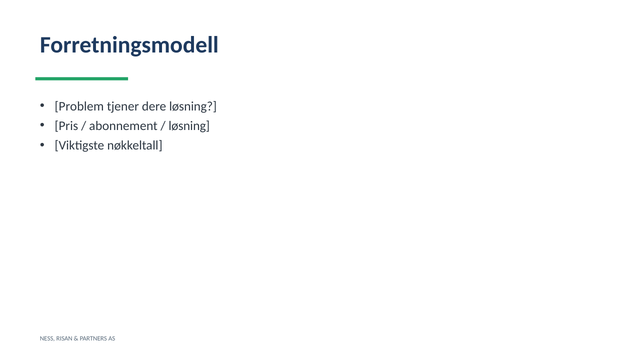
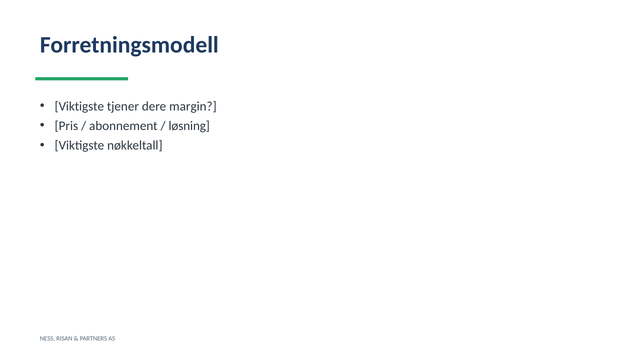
Problem at (79, 106): Problem -> Viktigste
dere løsning: løsning -> margin
